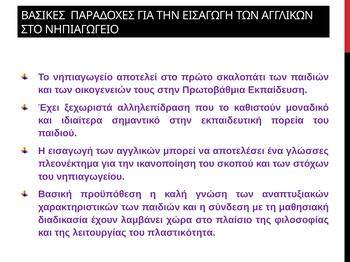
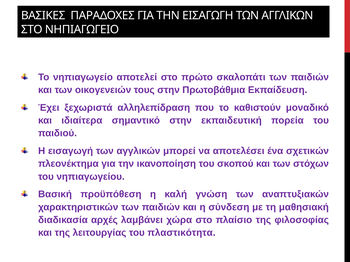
γλώσσες: γλώσσες -> σχετικών
έχουν: έχουν -> αρχές
